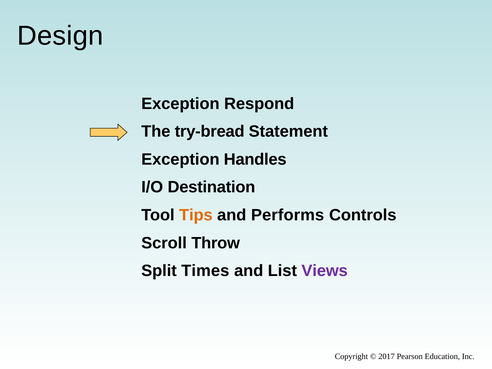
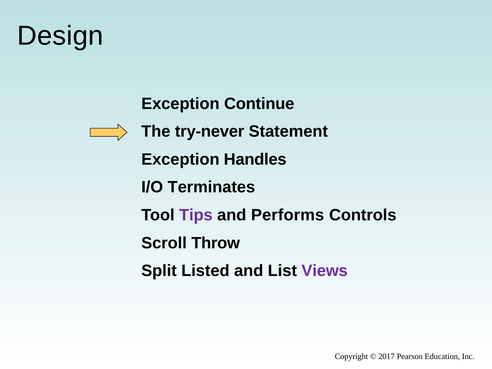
Respond: Respond -> Continue
try-bread: try-bread -> try-never
Destination: Destination -> Terminates
Tips colour: orange -> purple
Times: Times -> Listed
